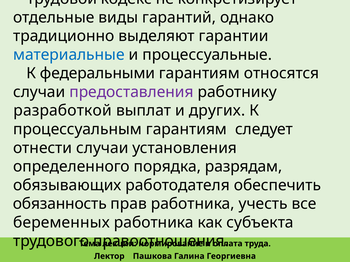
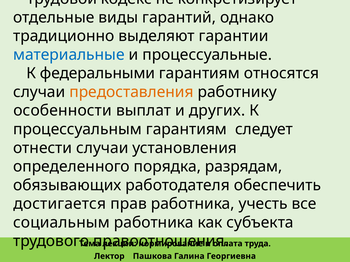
предоставления colour: purple -> orange
разработкой: разработкой -> особенности
обязанность: обязанность -> достигается
беременных: беременных -> социальным
